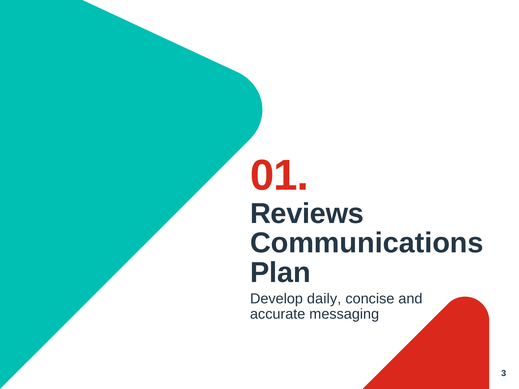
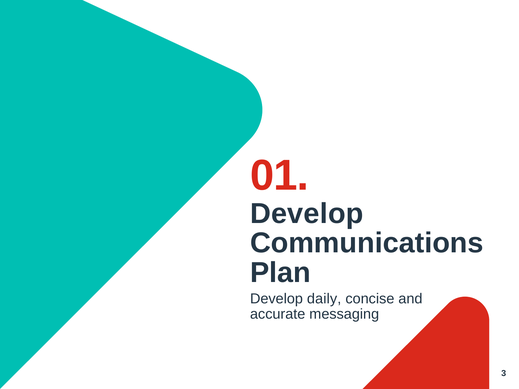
Reviews at (307, 214): Reviews -> Develop
